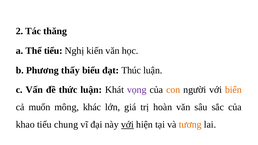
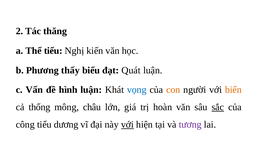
Thúc: Thúc -> Quát
thức: thức -> hình
vọng colour: purple -> blue
muốn: muốn -> thống
khác: khác -> châu
sắc underline: none -> present
khao: khao -> công
chung: chung -> dương
tương colour: orange -> purple
